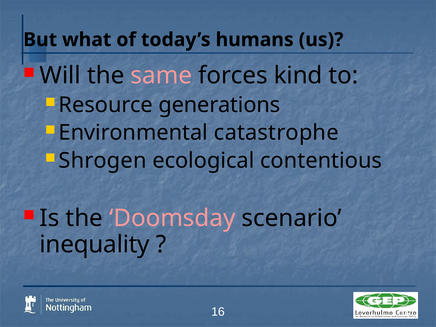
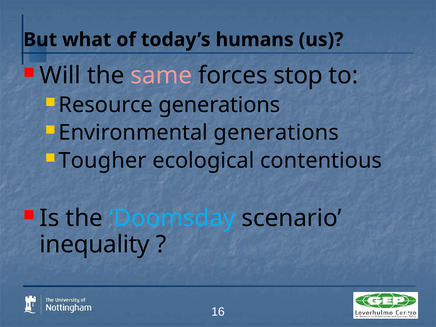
kind: kind -> stop
Environmental catastrophe: catastrophe -> generations
Shrogen: Shrogen -> Tougher
Doomsday colour: pink -> light blue
